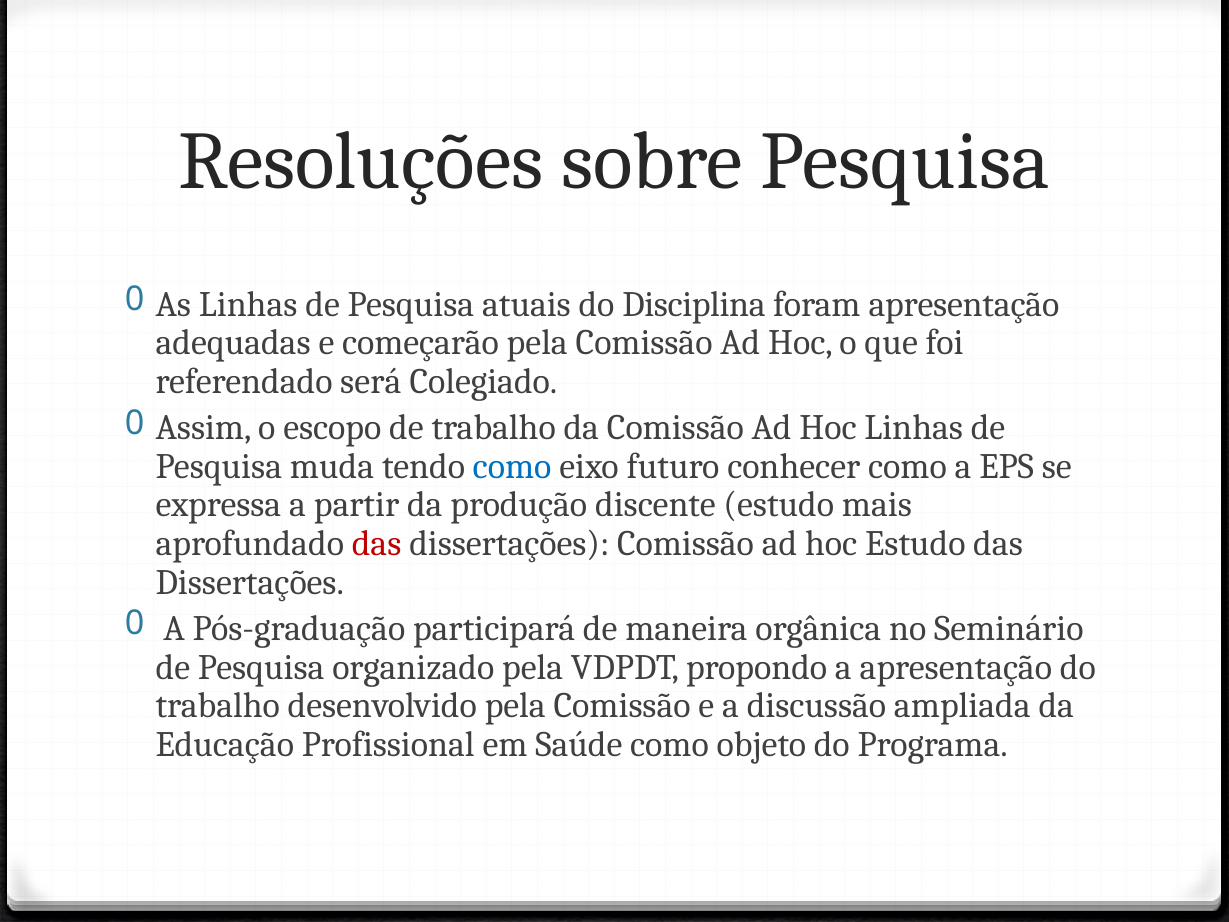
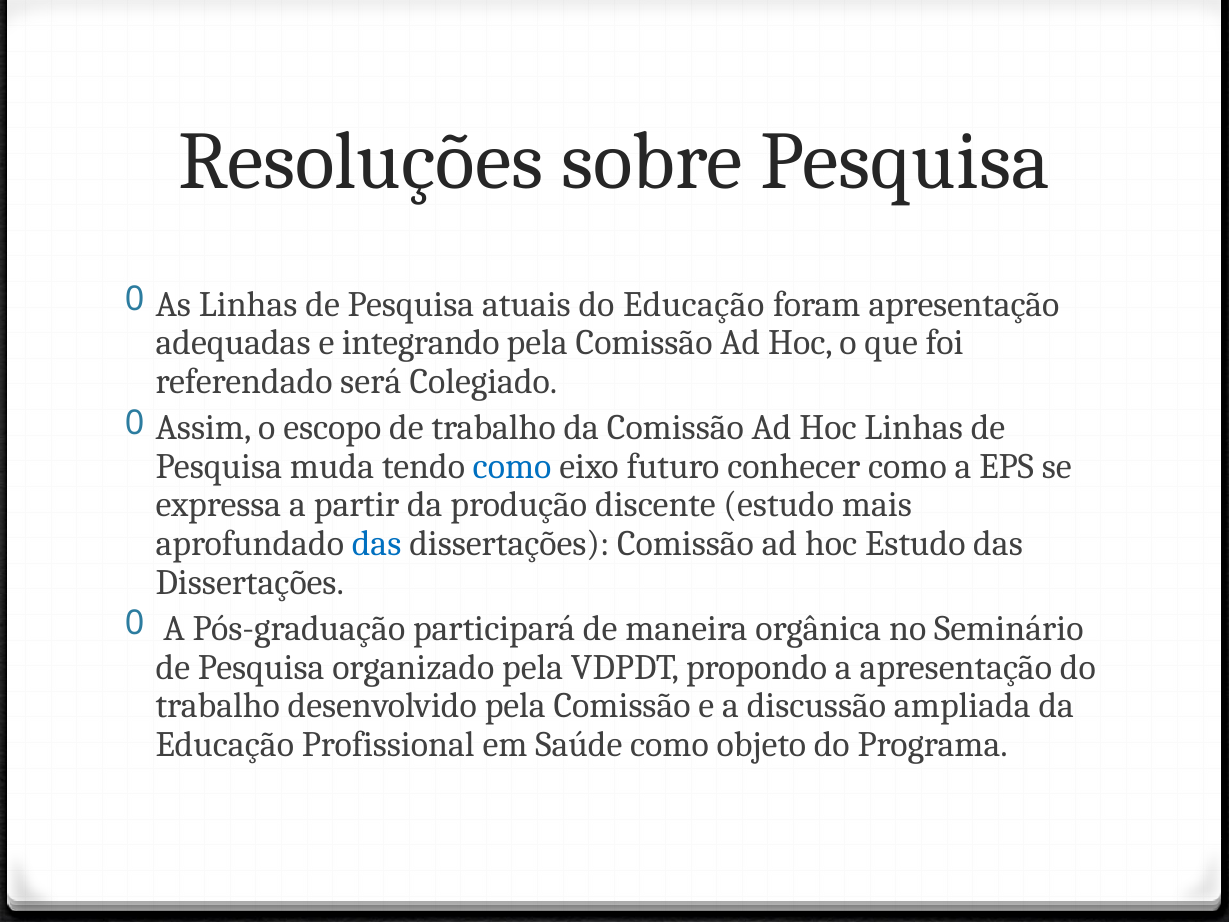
do Disciplina: Disciplina -> Educação
começarão: começarão -> integrando
das at (377, 544) colour: red -> blue
